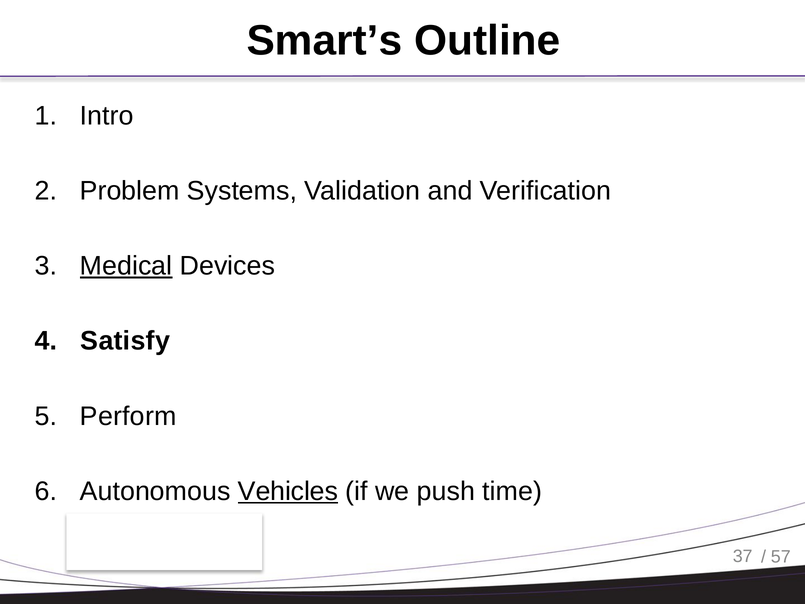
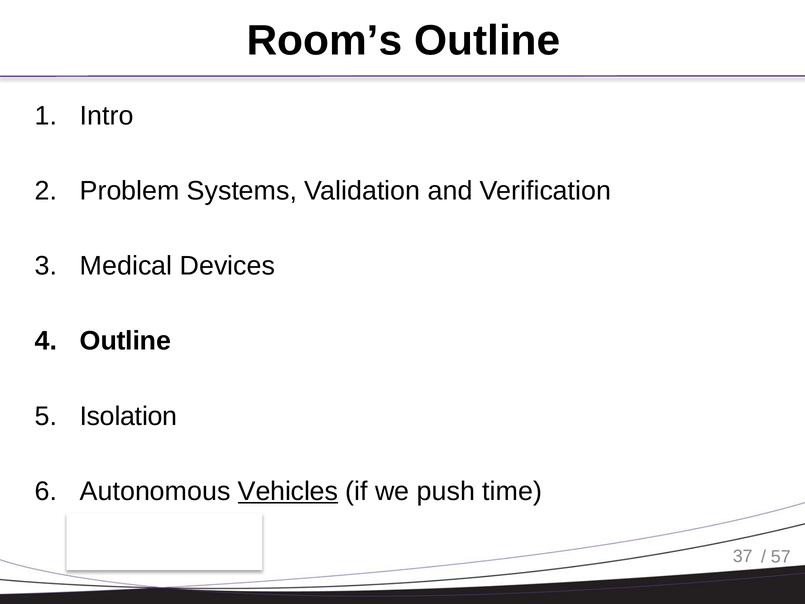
Smart’s: Smart’s -> Room’s
Medical underline: present -> none
Satisfy at (125, 341): Satisfy -> Outline
Perform: Perform -> Isolation
